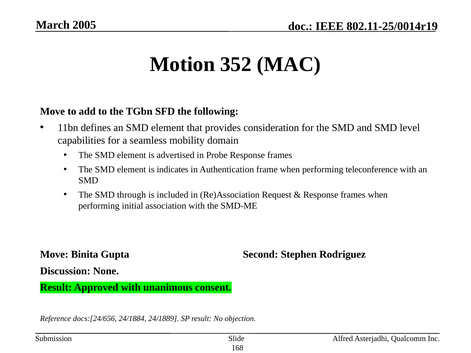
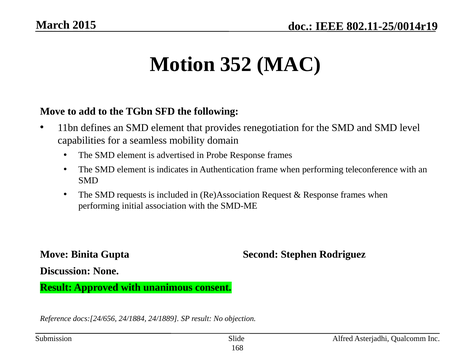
2005: 2005 -> 2015
consideration: consideration -> renegotiation
through: through -> requests
